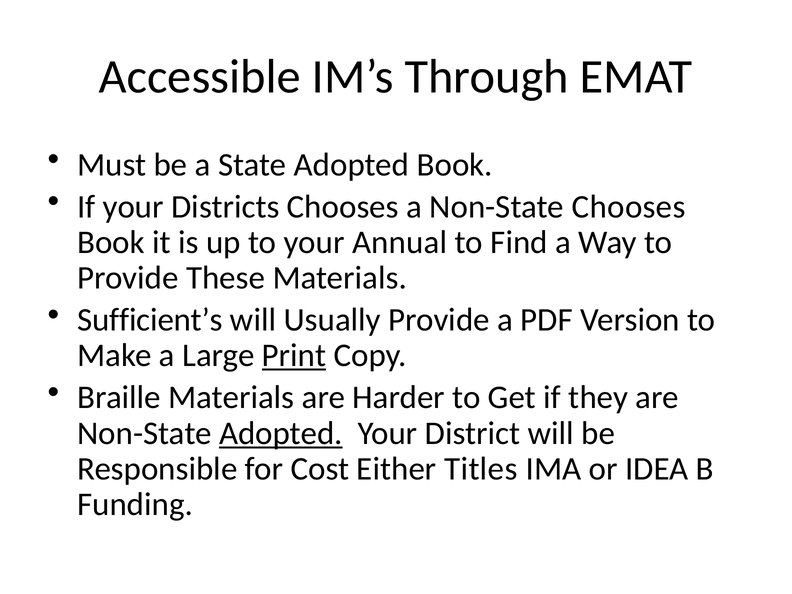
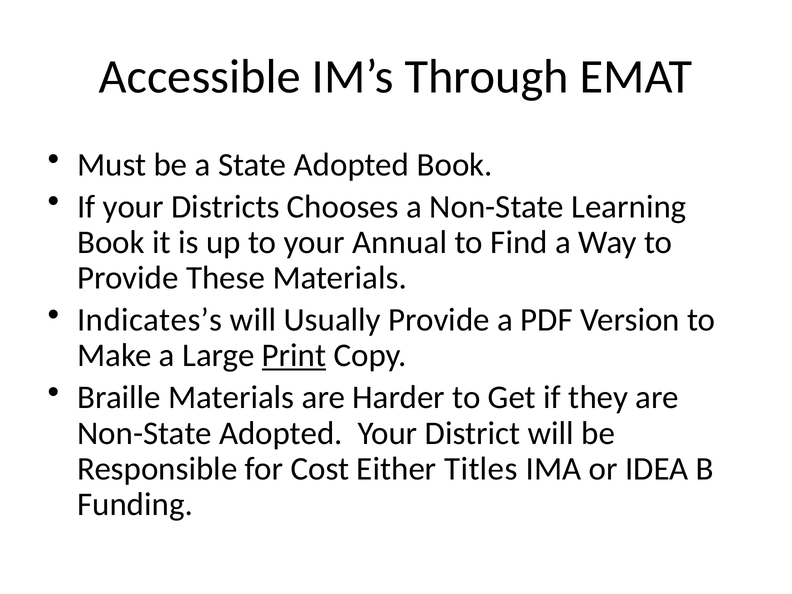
Non-State Chooses: Chooses -> Learning
Sufficient’s: Sufficient’s -> Indicates’s
Adopted at (281, 433) underline: present -> none
